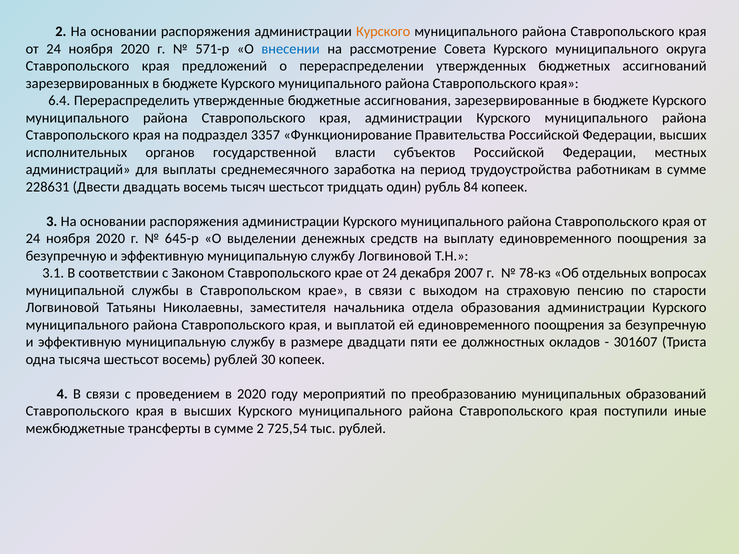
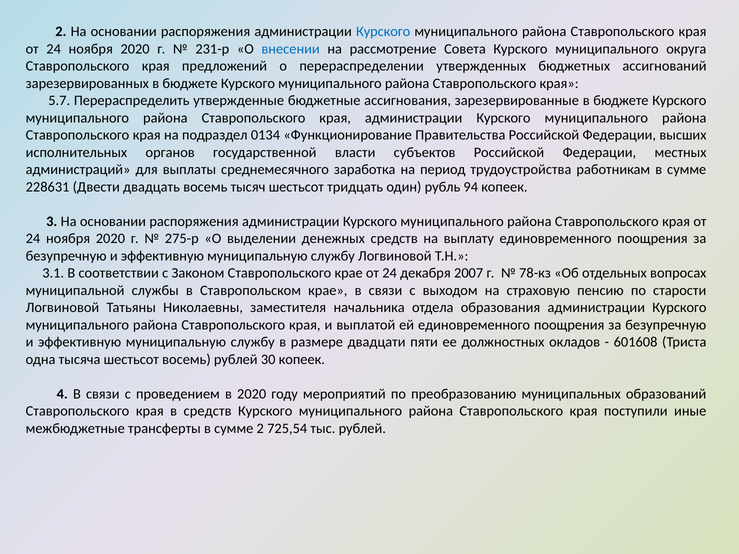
Курского at (383, 32) colour: orange -> blue
571-р: 571-р -> 231-р
6.4: 6.4 -> 5.7
3357: 3357 -> 0134
84: 84 -> 94
645-р: 645-р -> 275-р
301607: 301607 -> 601608
в высших: высших -> средств
